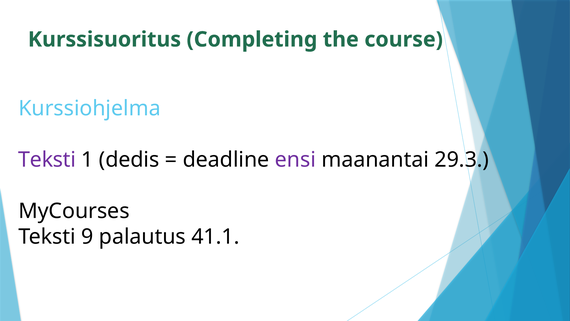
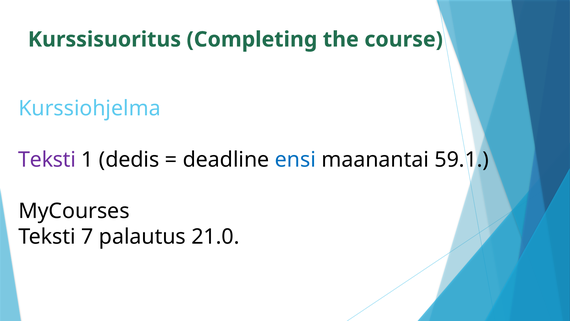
ensi colour: purple -> blue
29.3: 29.3 -> 59.1
9: 9 -> 7
41.1: 41.1 -> 21.0
